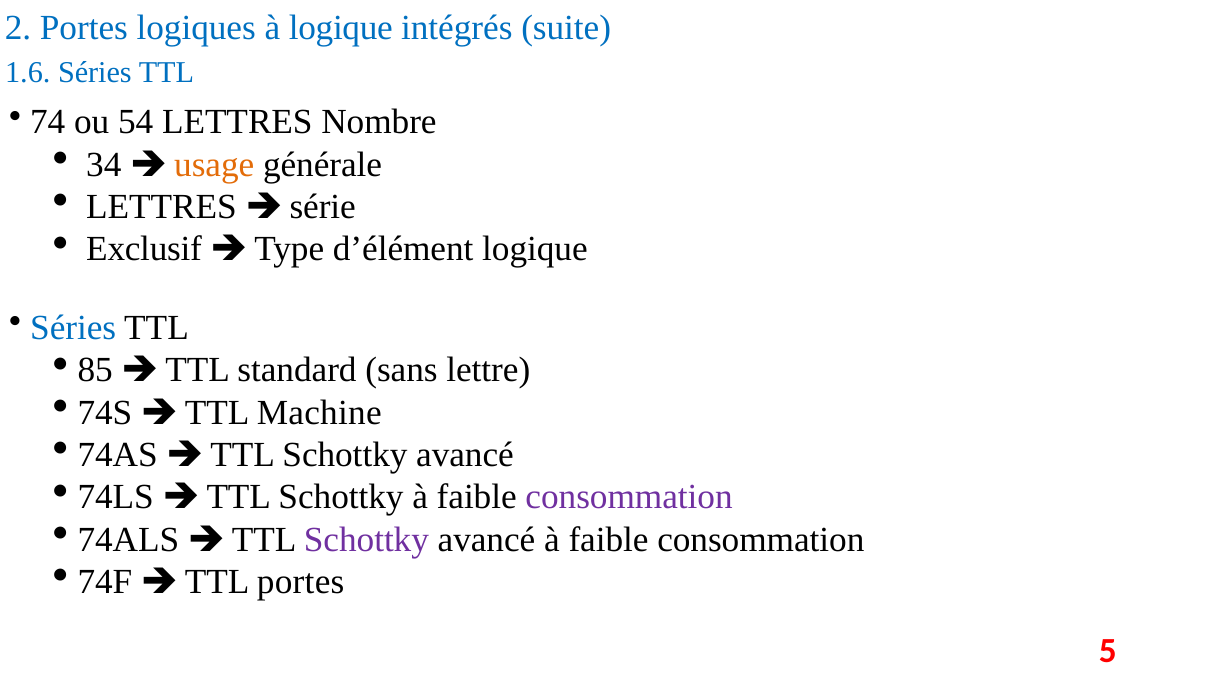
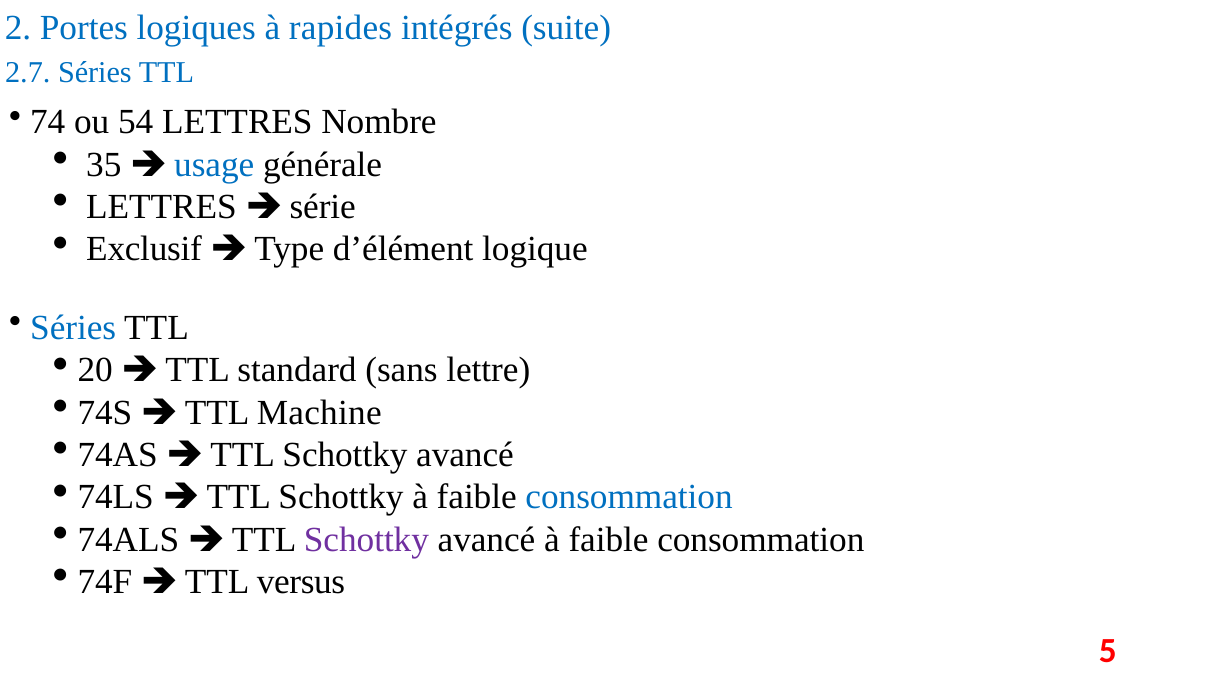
à logique: logique -> rapides
1.6: 1.6 -> 2.7
34: 34 -> 35
usage colour: orange -> blue
85: 85 -> 20
consommation at (629, 497) colour: purple -> blue
TTL portes: portes -> versus
